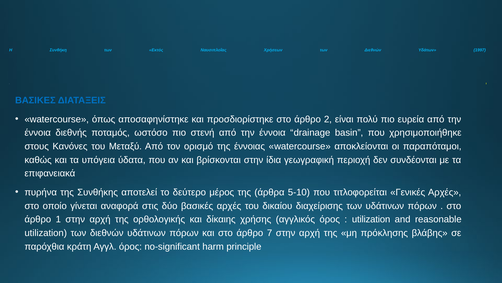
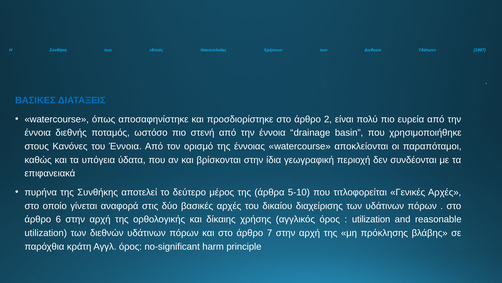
του Μεταξύ: Μεταξύ -> Έννοια
1: 1 -> 6
